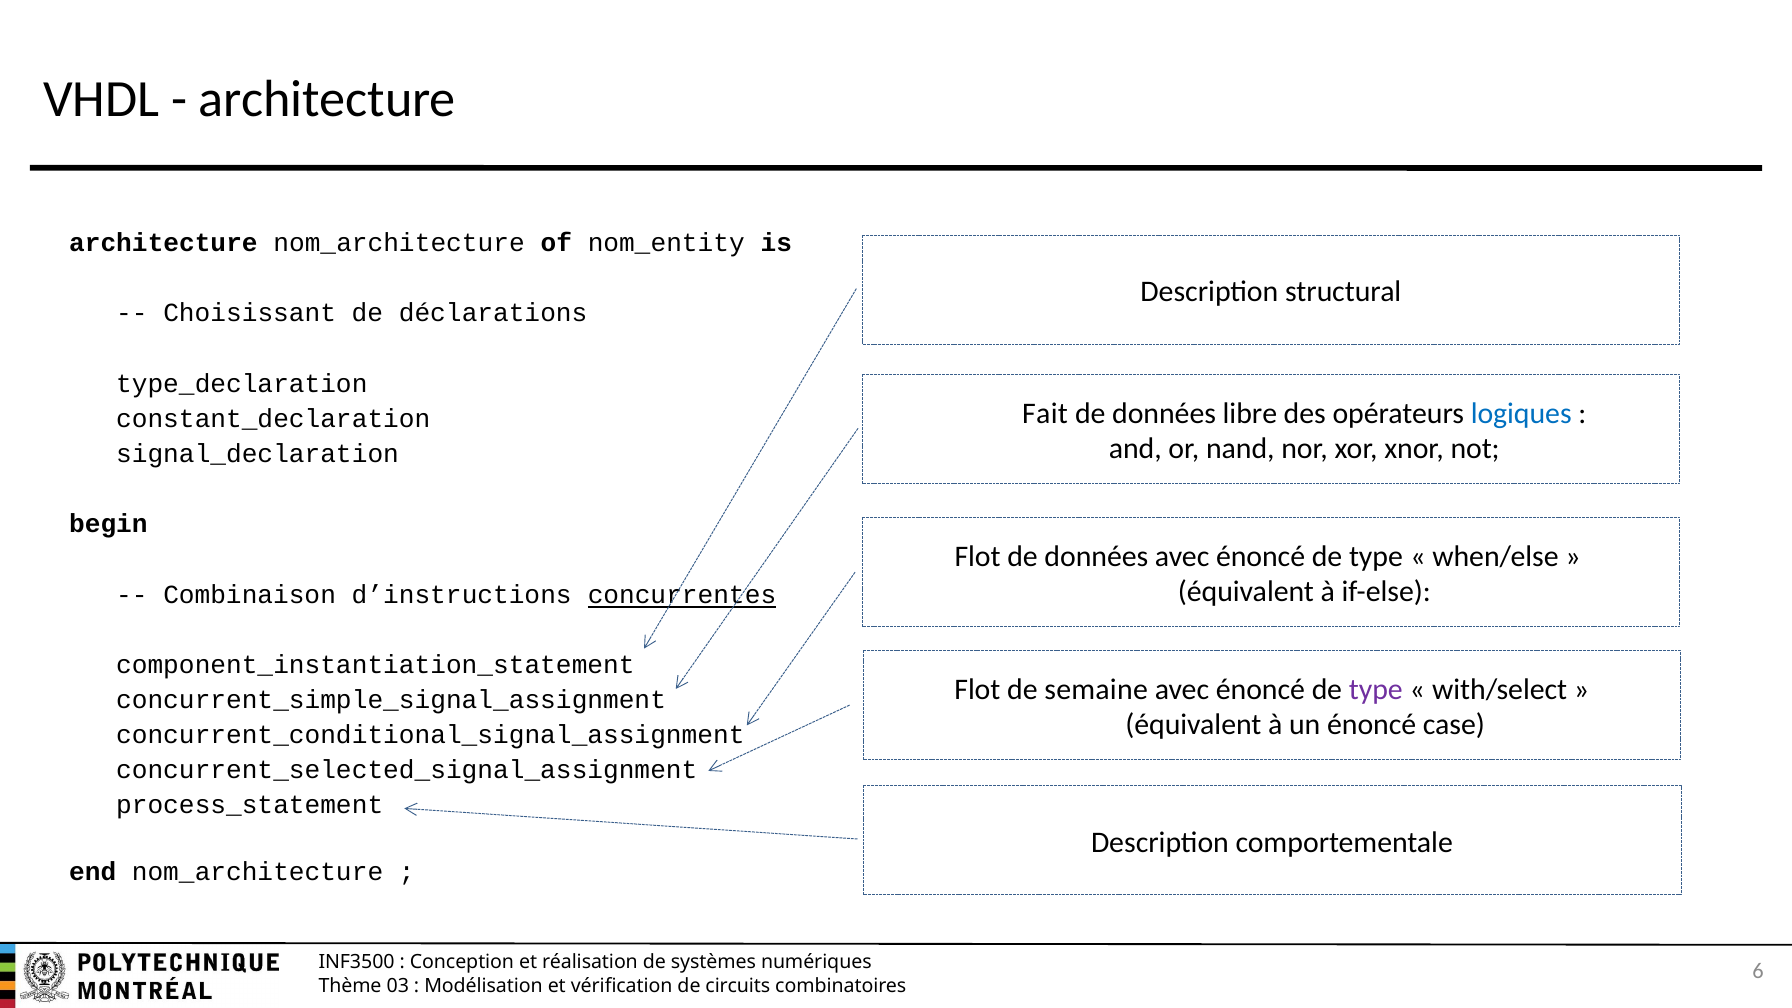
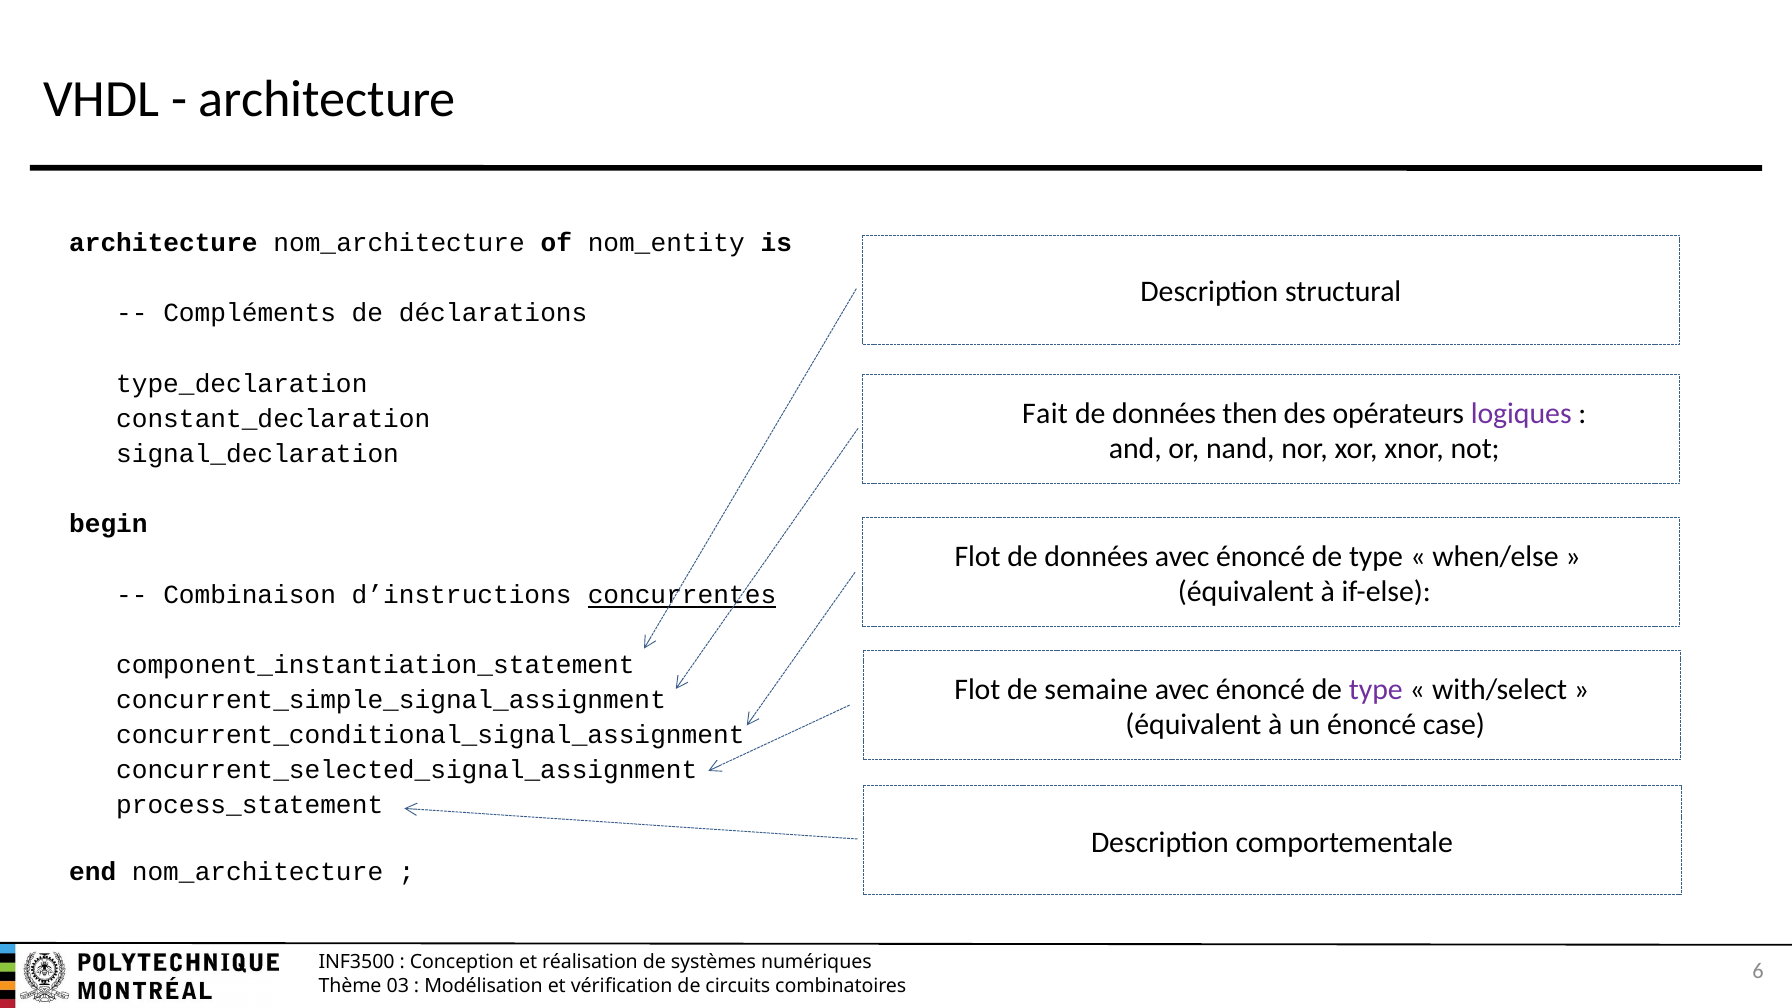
Choisissant: Choisissant -> Compléments
libre: libre -> then
logiques colour: blue -> purple
